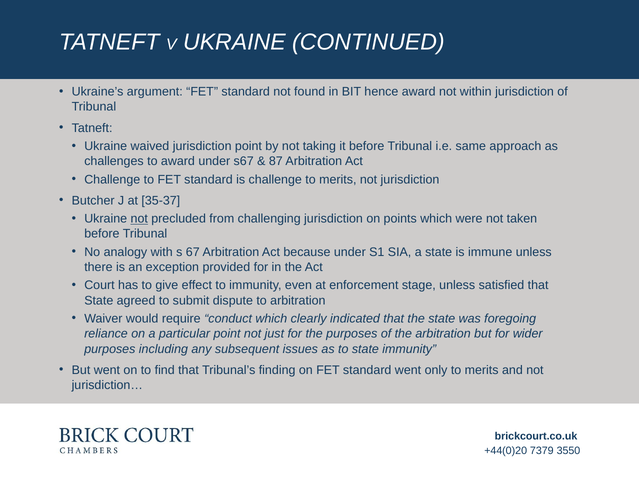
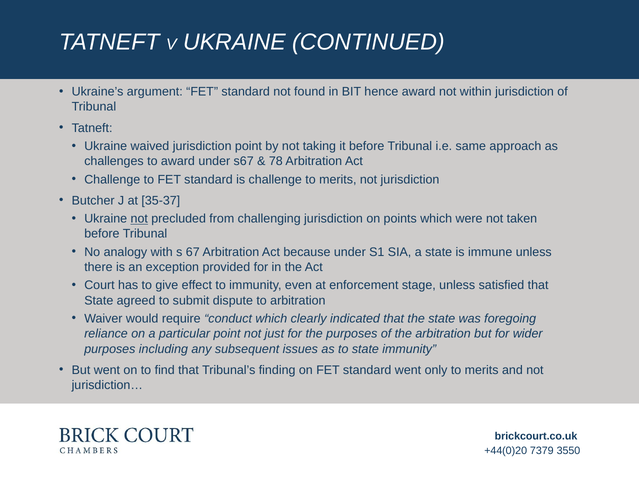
87: 87 -> 78
